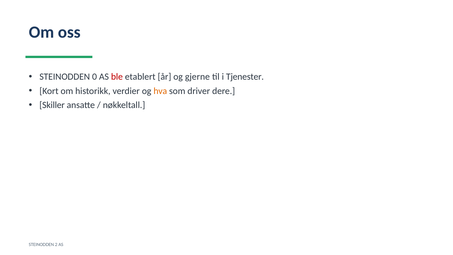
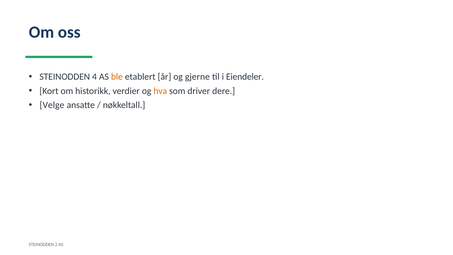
0: 0 -> 4
ble colour: red -> orange
Tjenester: Tjenester -> Eiendeler
Skiller: Skiller -> Velge
